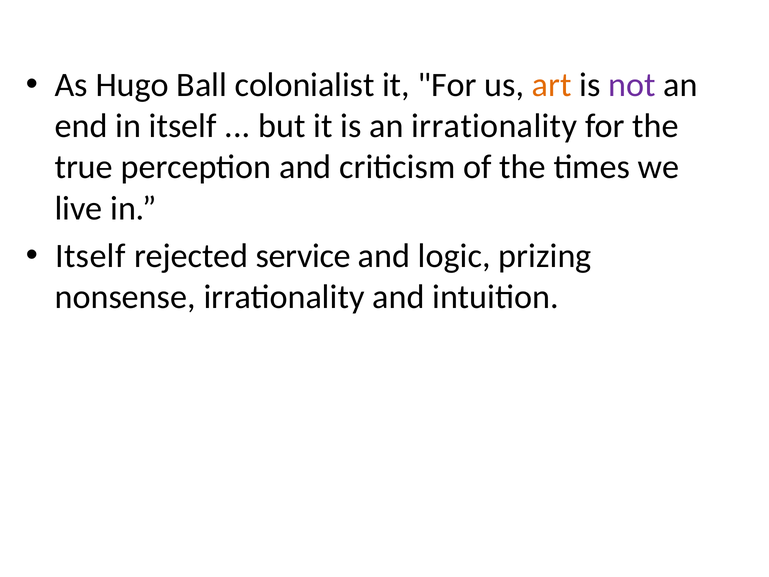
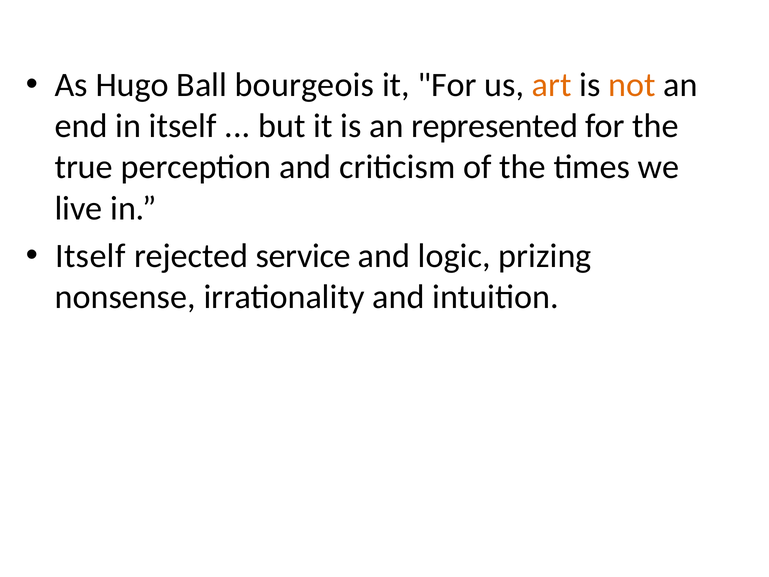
colonialist: colonialist -> bourgeois
not colour: purple -> orange
an irrationality: irrationality -> represented
